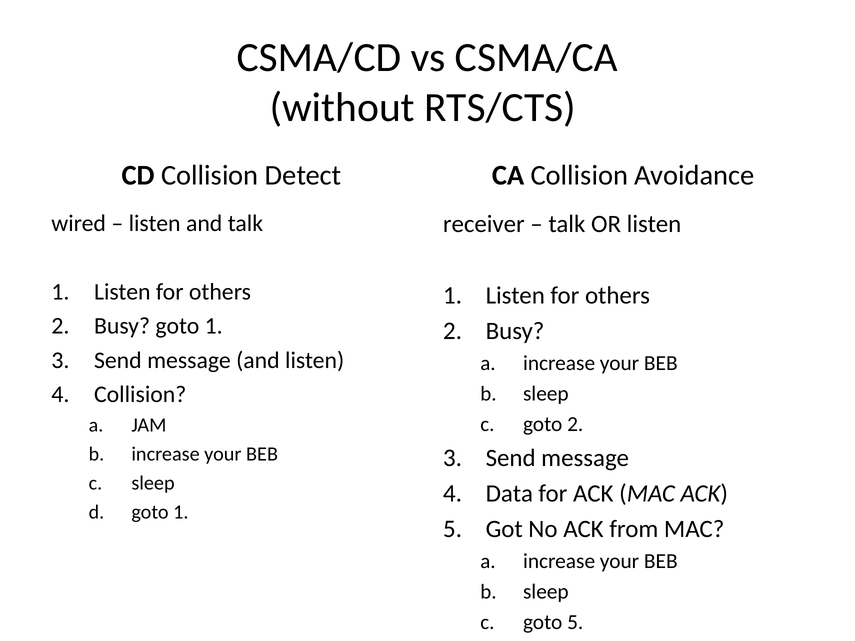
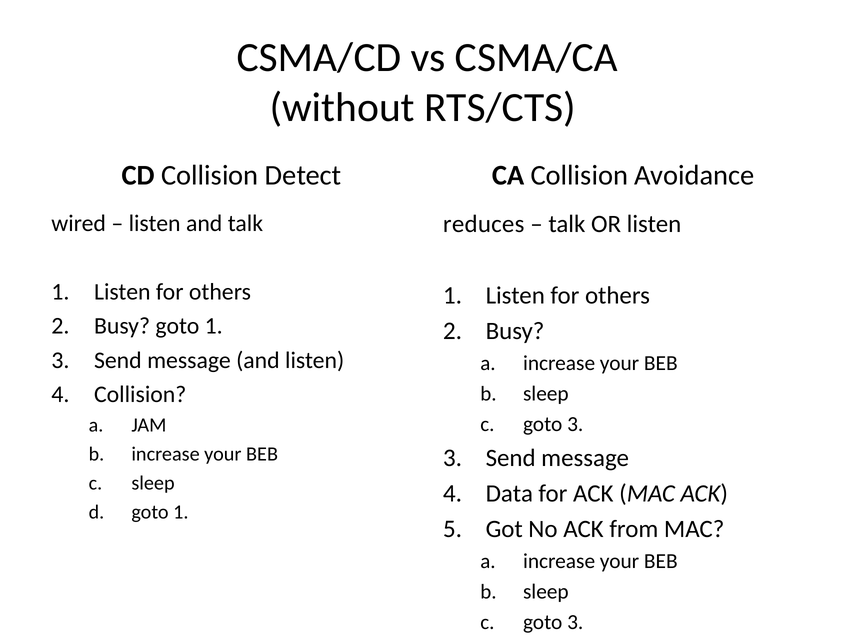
receiver: receiver -> reduces
2 at (575, 424): 2 -> 3
5 at (575, 622): 5 -> 3
